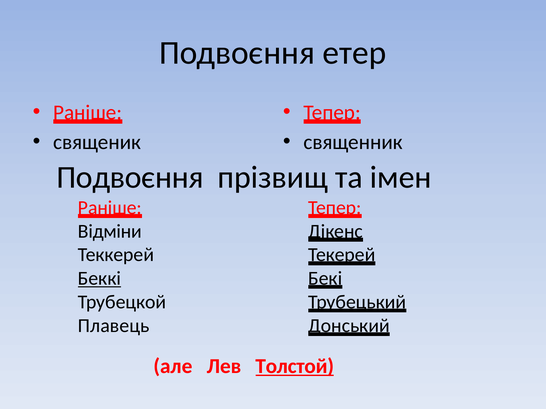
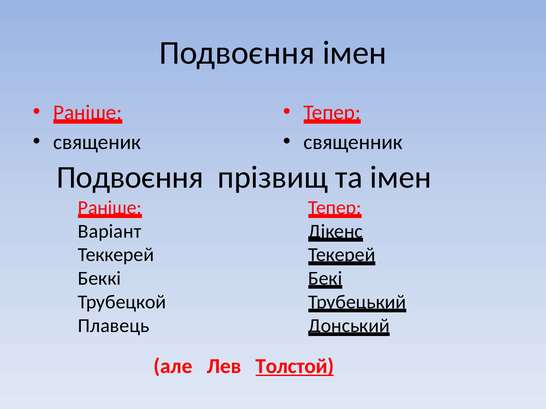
Подвоєння етер: етер -> імен
Відміни: Відміни -> Варіант
Беккі underline: present -> none
